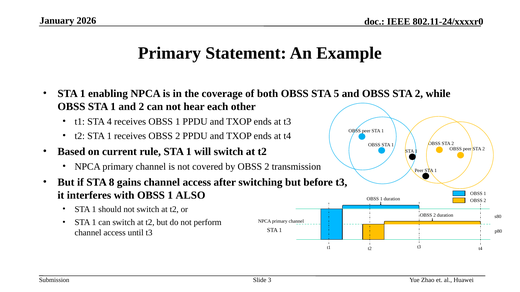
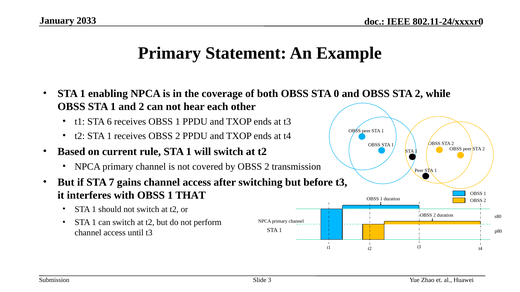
2026: 2026 -> 2033
5: 5 -> 0
4: 4 -> 6
8: 8 -> 7
ALSO: ALSO -> THAT
